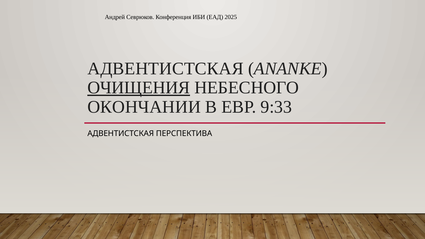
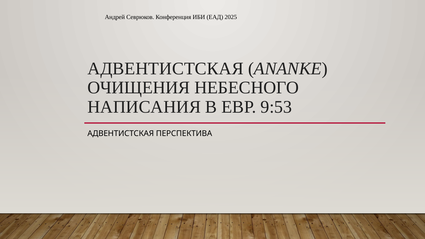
ОЧИЩЕНИЯ underline: present -> none
ОКОНЧАНИИ: ОКОНЧАНИИ -> НАПИСАНИЯ
9:33: 9:33 -> 9:53
